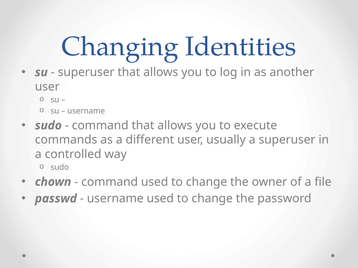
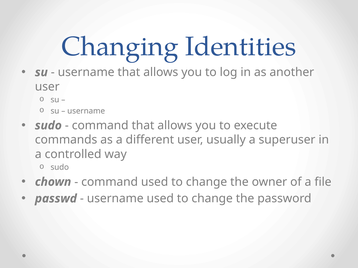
superuser at (86, 72): superuser -> username
